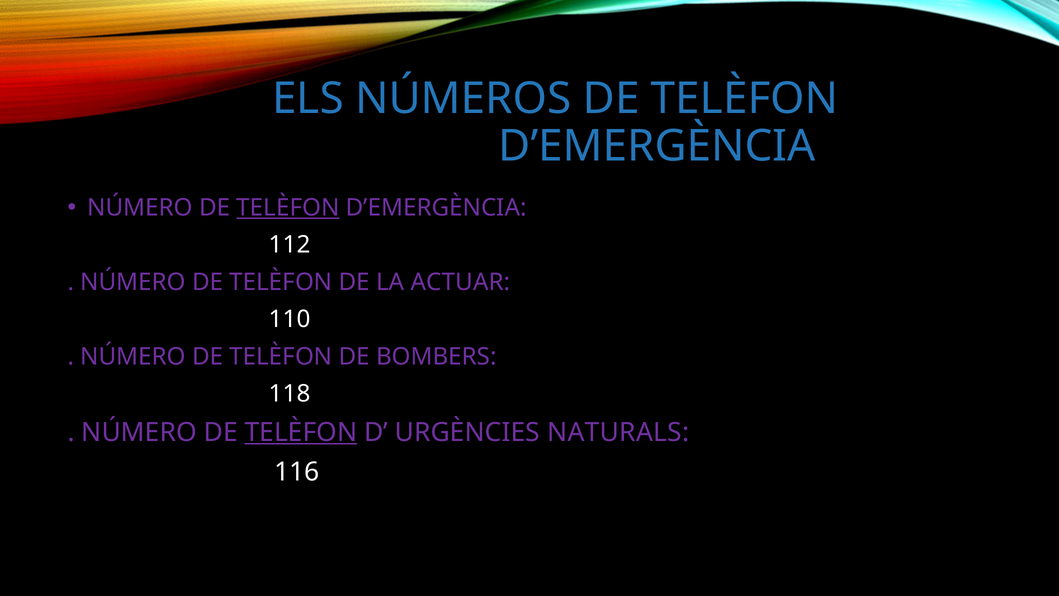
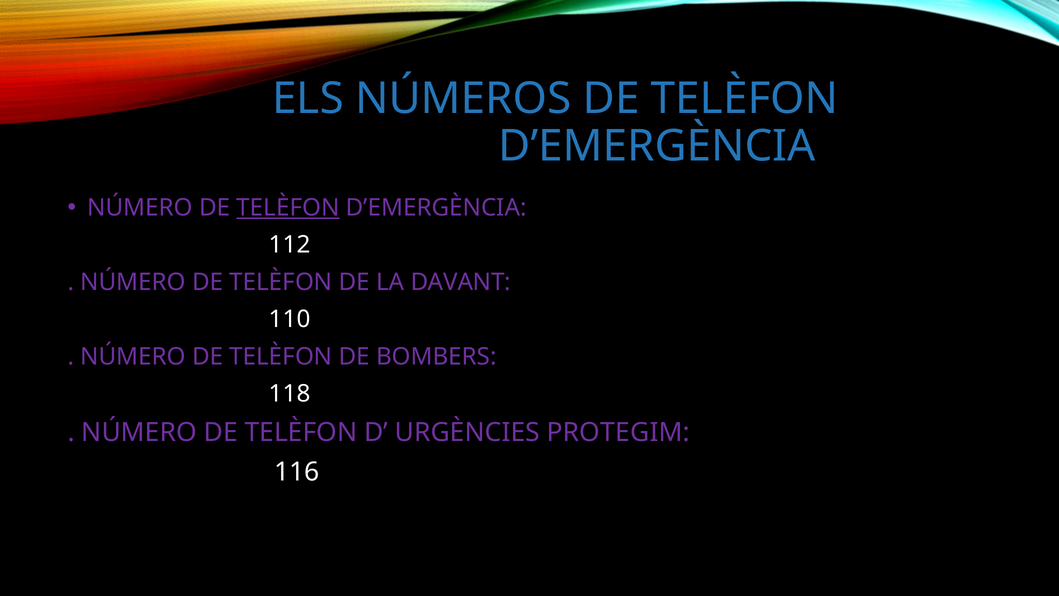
ACTUAR: ACTUAR -> DAVANT
TELÈFON at (301, 432) underline: present -> none
NATURALS: NATURALS -> PROTEGIM
